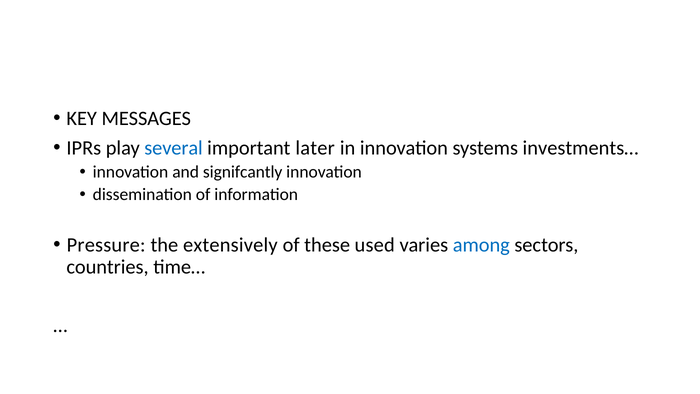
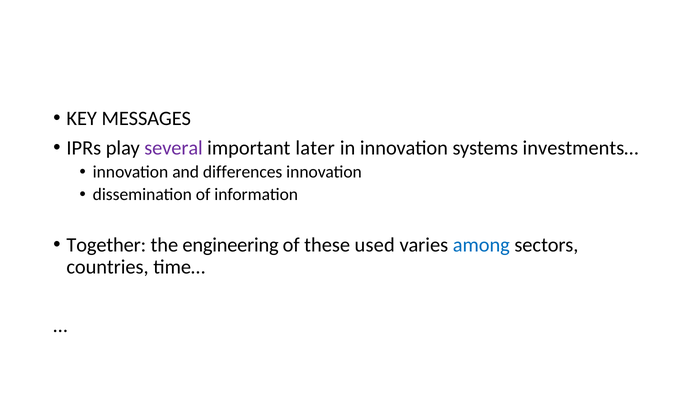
several colour: blue -> purple
signifcantly: signifcantly -> differences
Pressure: Pressure -> Together
extensively: extensively -> engineering
